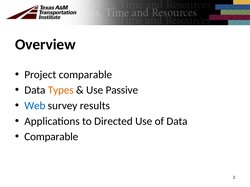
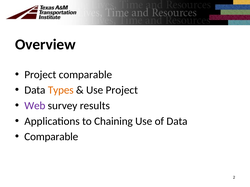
Use Passive: Passive -> Project
Web colour: blue -> purple
Directed: Directed -> Chaining
